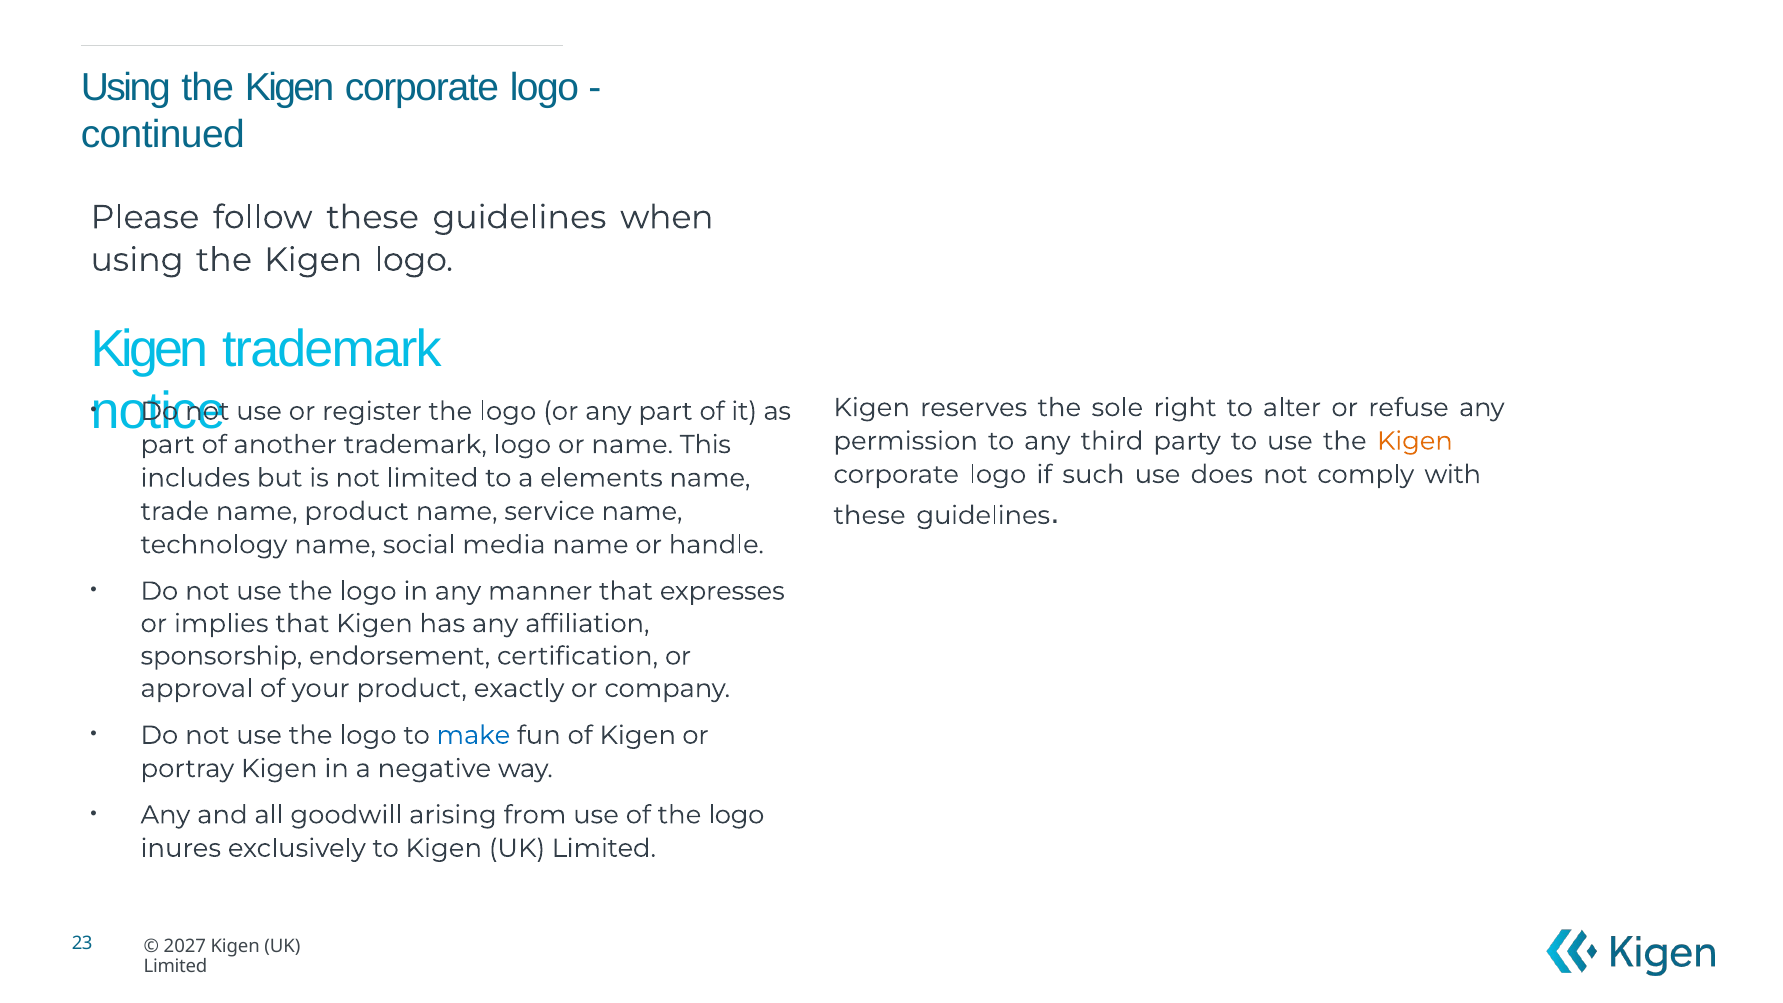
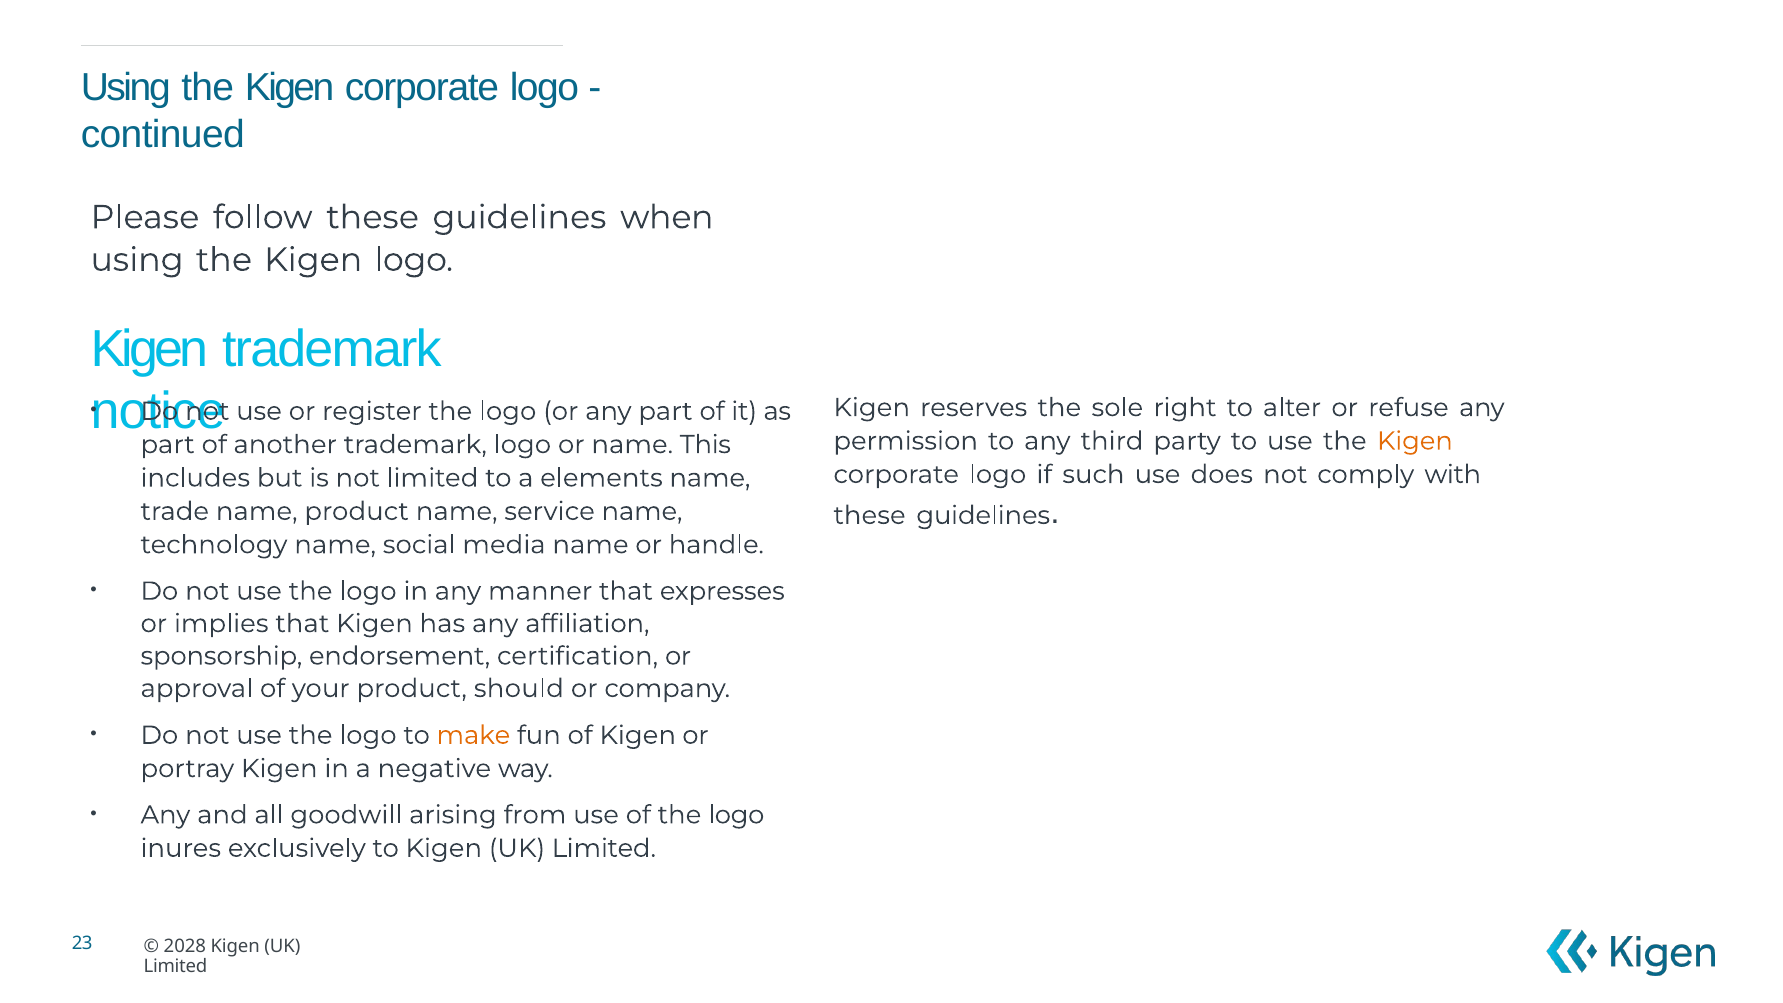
exactly: exactly -> should
make colour: blue -> orange
2027: 2027 -> 2028
